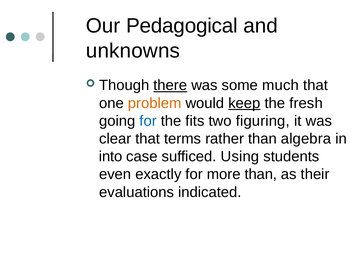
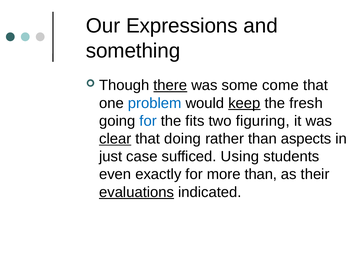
Pedagogical: Pedagogical -> Expressions
unknowns: unknowns -> something
much: much -> come
problem colour: orange -> blue
clear underline: none -> present
terms: terms -> doing
algebra: algebra -> aspects
into: into -> just
evaluations underline: none -> present
